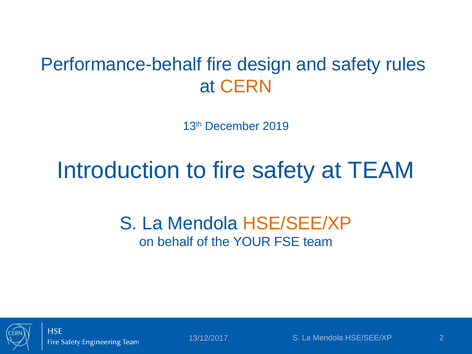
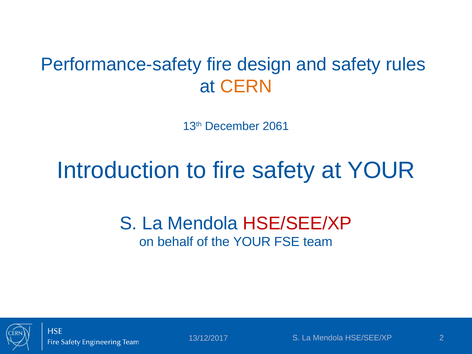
Performance-behalf: Performance-behalf -> Performance-safety
2019: 2019 -> 2061
at TEAM: TEAM -> YOUR
HSE/SEE/XP at (297, 223) colour: orange -> red
